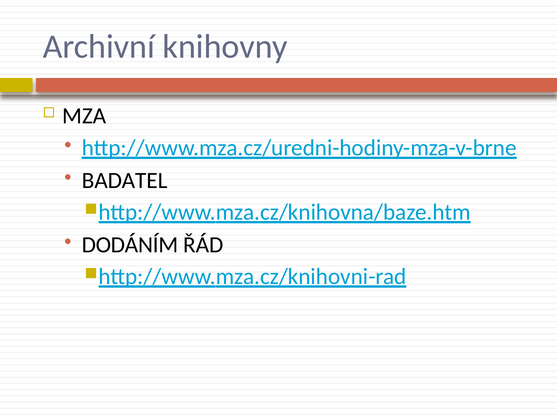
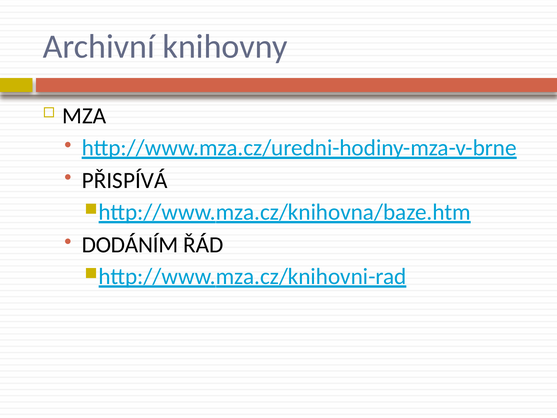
BADATEL: BADATEL -> PŘISPÍVÁ
